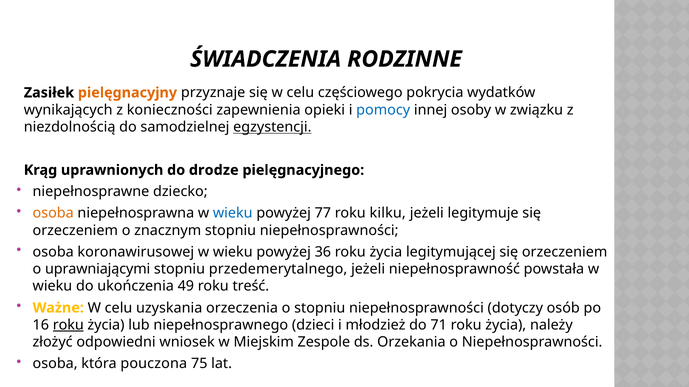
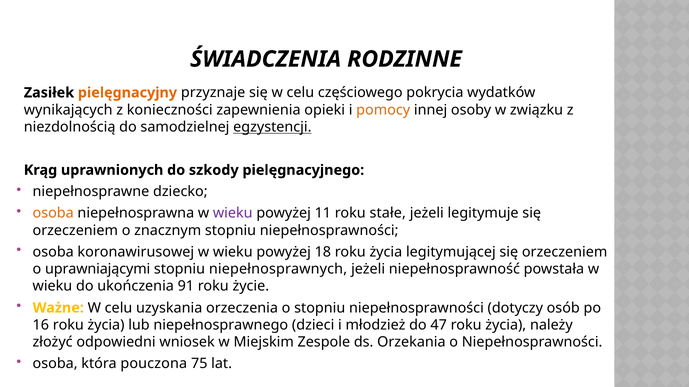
pomocy colour: blue -> orange
drodze: drodze -> szkody
wieku at (233, 213) colour: blue -> purple
77: 77 -> 11
kilku: kilku -> stałe
36: 36 -> 18
przedemerytalnego: przedemerytalnego -> niepełnosprawnych
49: 49 -> 91
treść: treść -> życie
roku at (68, 325) underline: present -> none
71: 71 -> 47
